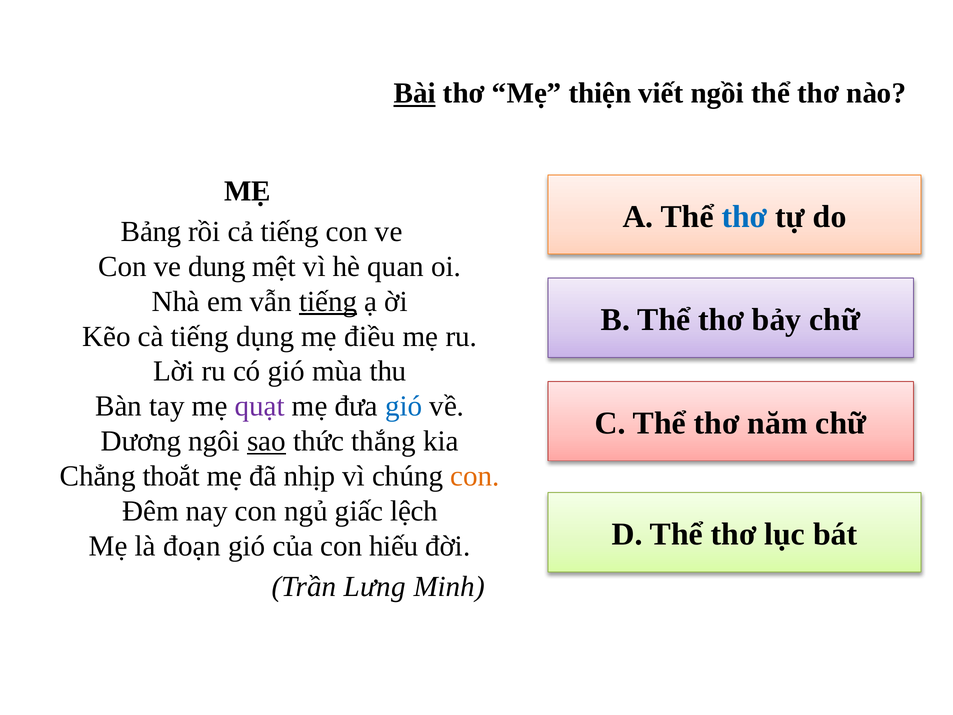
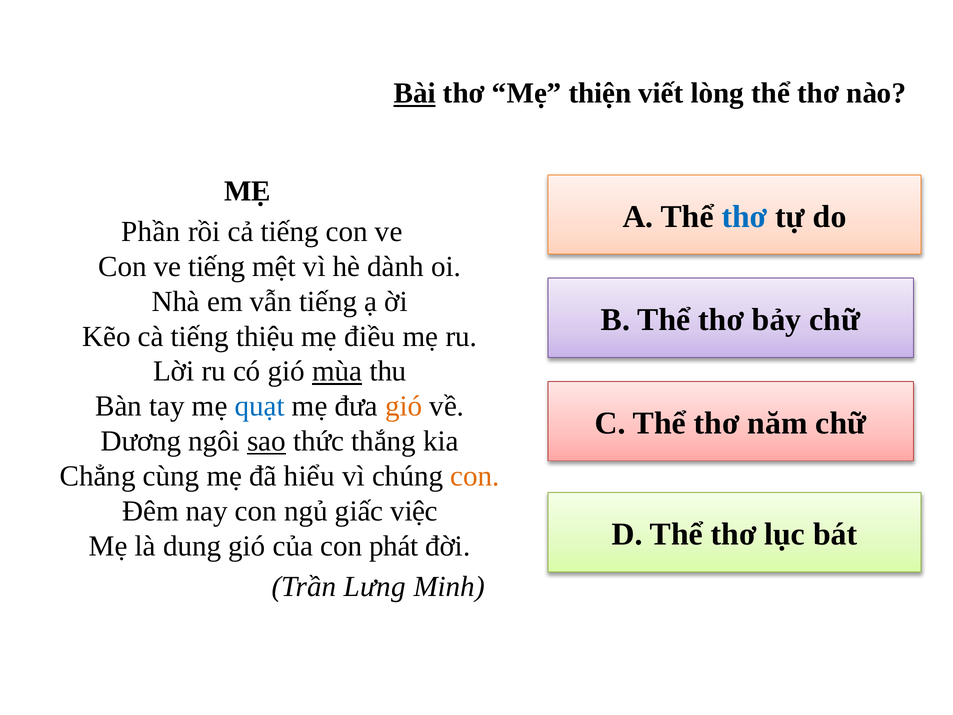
ngồi: ngồi -> lòng
Bảng: Bảng -> Phần
ve dung: dung -> tiếng
quan: quan -> dành
tiếng at (328, 301) underline: present -> none
dụng: dụng -> thiệu
mùa underline: none -> present
quạt colour: purple -> blue
gió at (404, 406) colour: blue -> orange
thoắt: thoắt -> cùng
nhịp: nhịp -> hiểu
lệch: lệch -> việc
đoạn: đoạn -> dung
hiếu: hiếu -> phát
